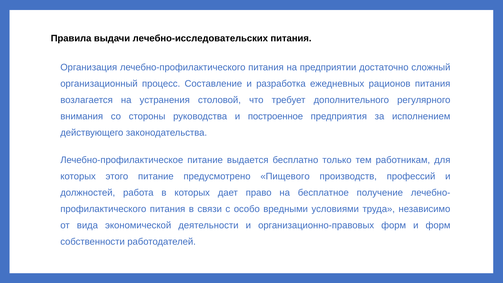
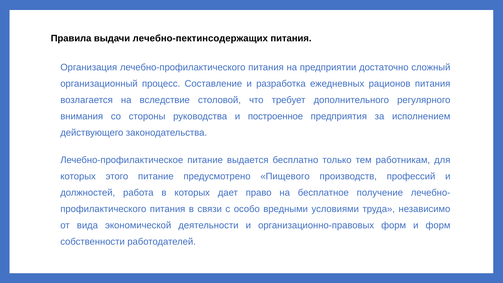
лечебно-исследовательских: лечебно-исследовательских -> лечебно-пектинсодержащих
устранения: устранения -> вследствие
